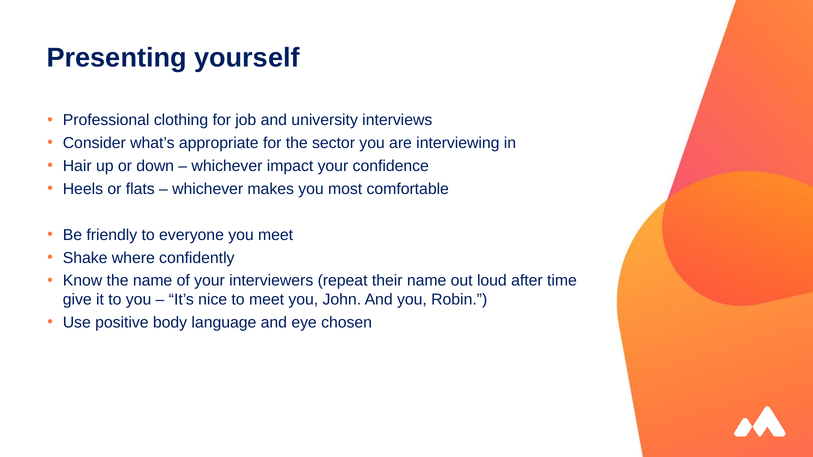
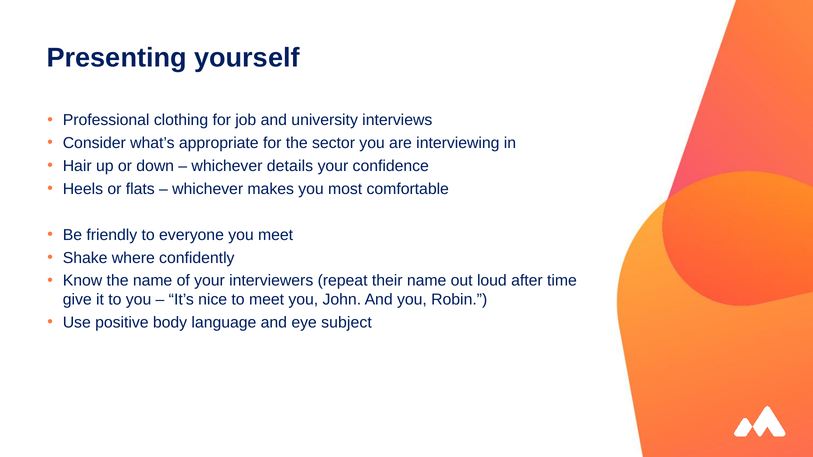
impact: impact -> details
chosen: chosen -> subject
